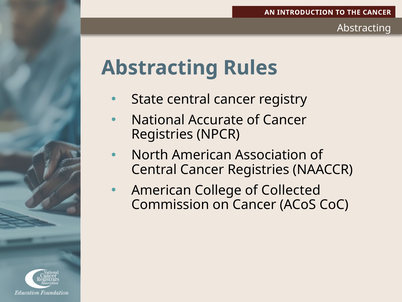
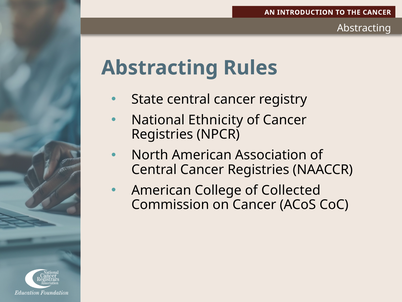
Accurate: Accurate -> Ethnicity
